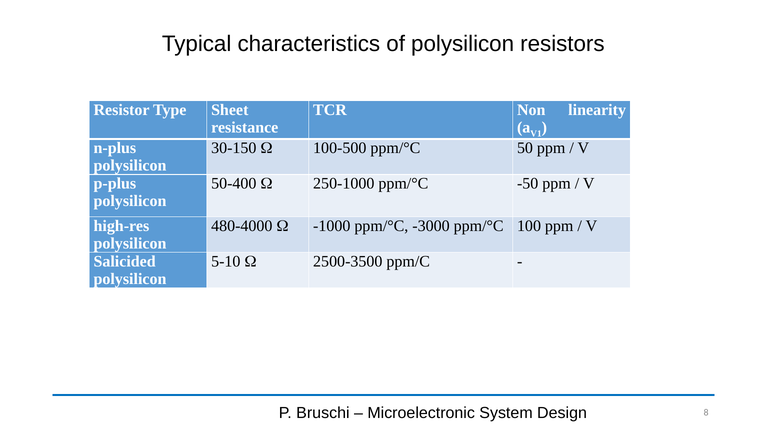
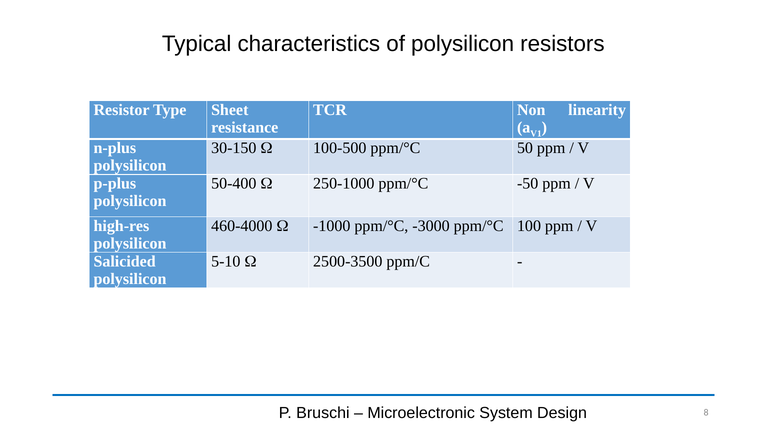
480-4000: 480-4000 -> 460-4000
